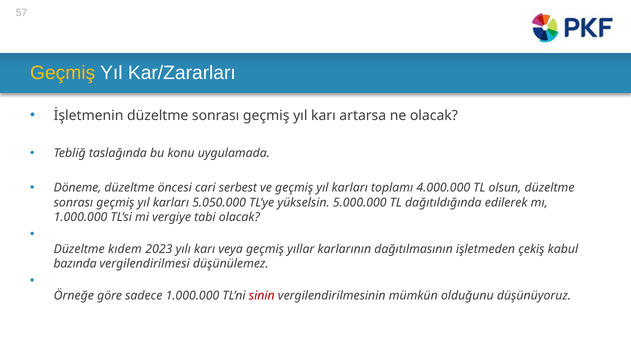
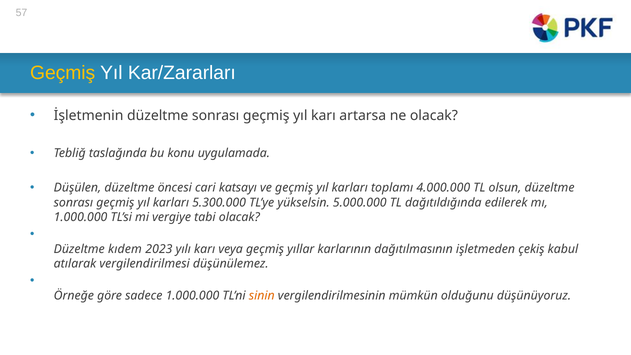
Döneme: Döneme -> Düşülen
serbest: serbest -> katsayı
5.050.000: 5.050.000 -> 5.300.000
bazında: bazında -> atılarak
sinin colour: red -> orange
